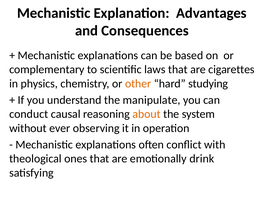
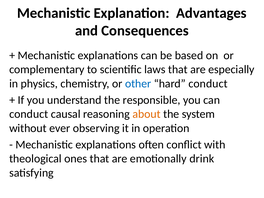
cigarettes: cigarettes -> especially
other colour: orange -> blue
hard studying: studying -> conduct
manipulate: manipulate -> responsible
